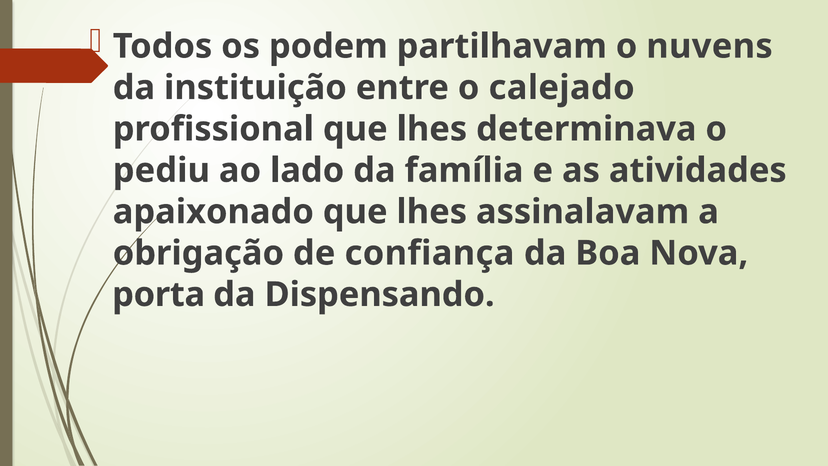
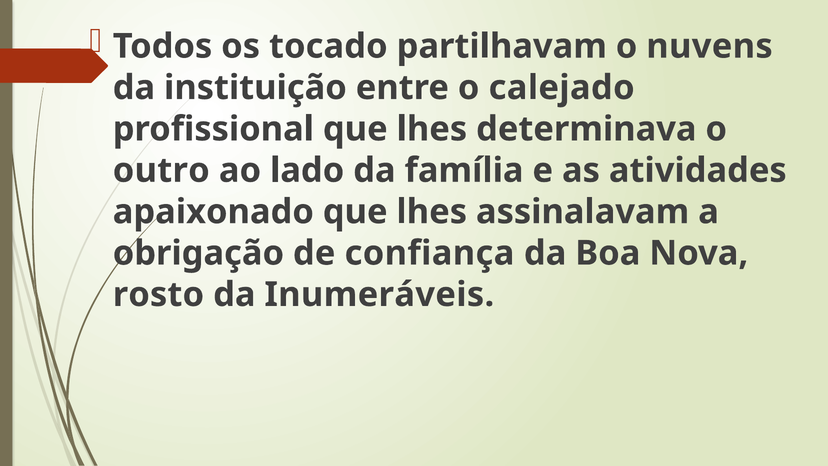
podem: podem -> tocado
pediu: pediu -> outro
porta: porta -> rosto
Dispensando: Dispensando -> Inumeráveis
